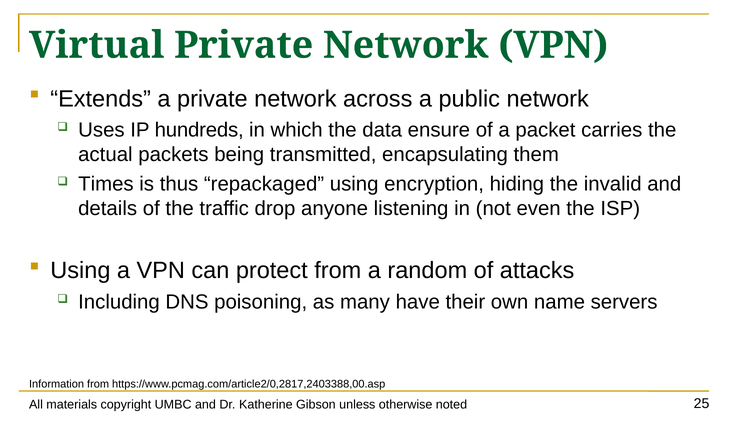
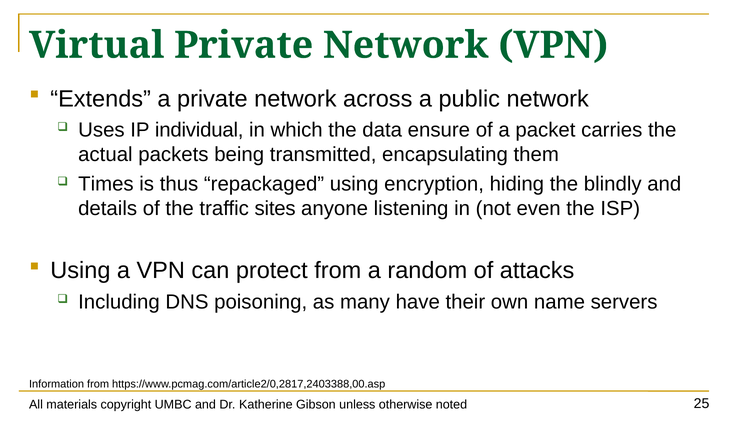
hundreds: hundreds -> individual
invalid: invalid -> blindly
drop: drop -> sites
